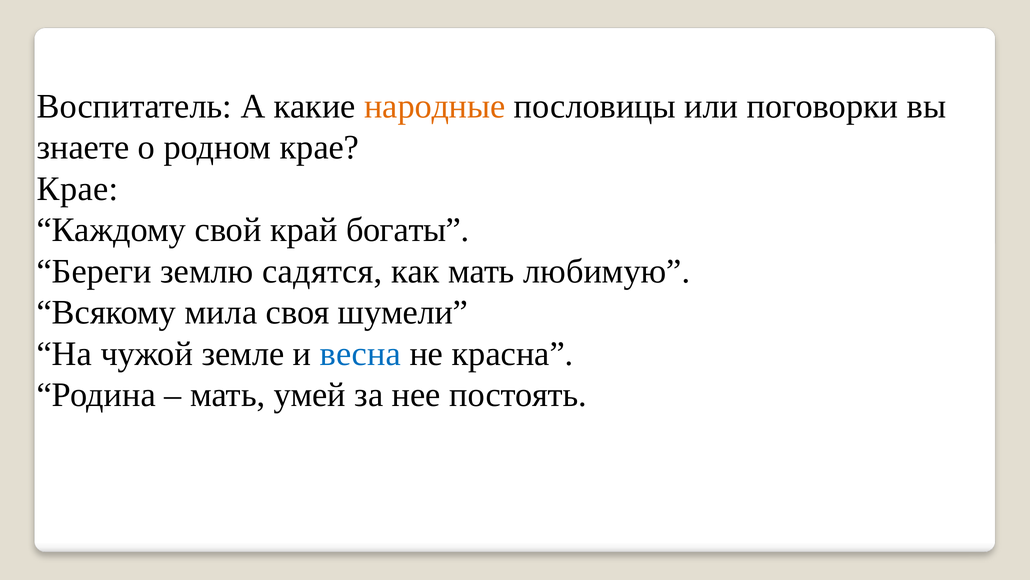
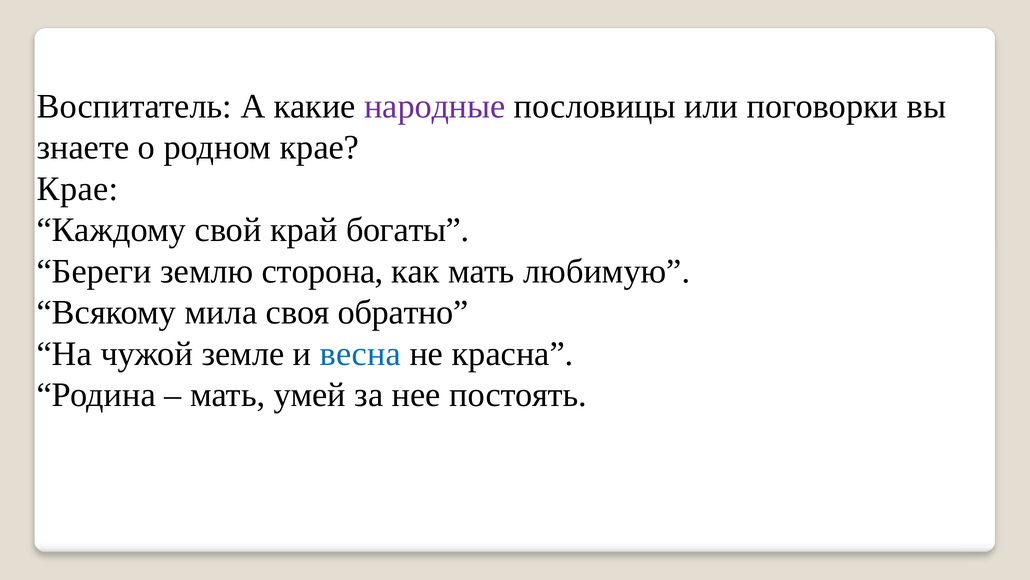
народные colour: orange -> purple
садятся: садятся -> сторона
шумели: шумели -> обратно
